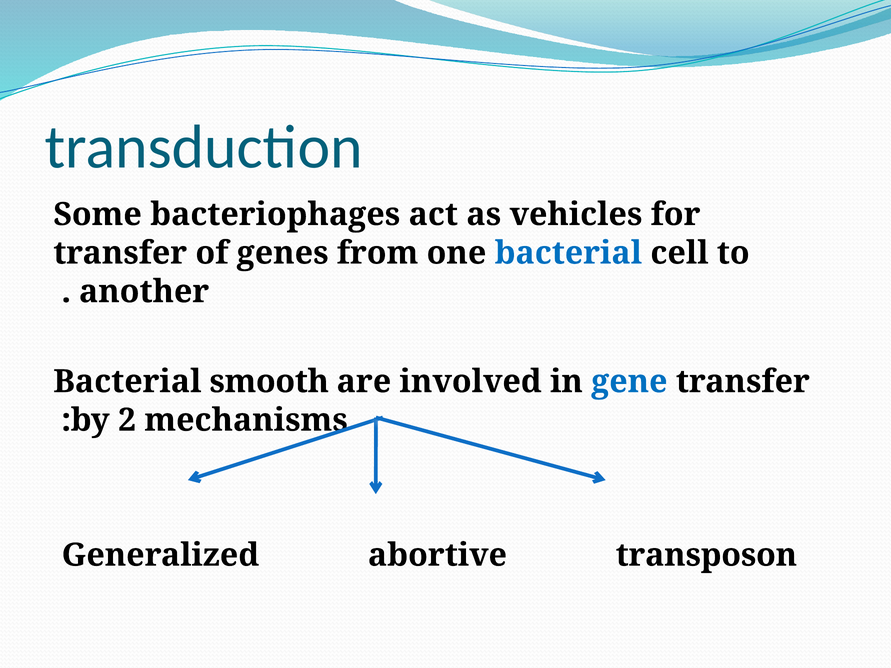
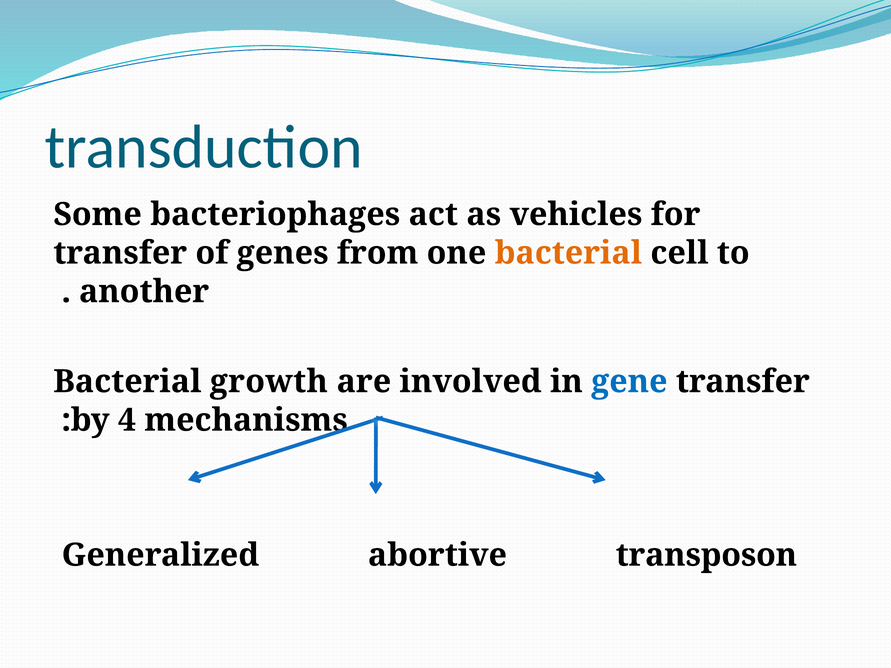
bacterial at (568, 253) colour: blue -> orange
smooth: smooth -> growth
2: 2 -> 4
